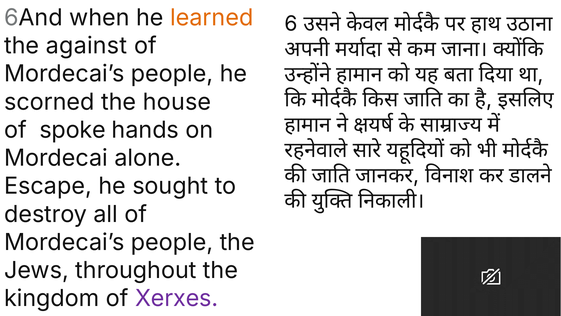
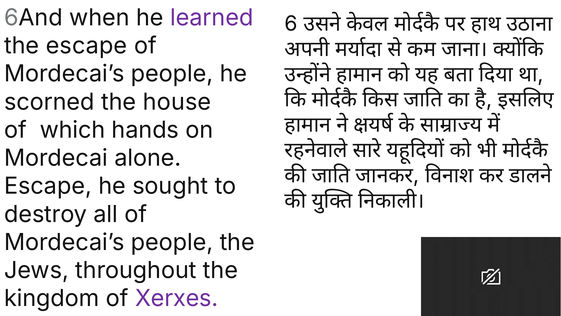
learned colour: orange -> purple
the against: against -> escape
spoke: spoke -> which
